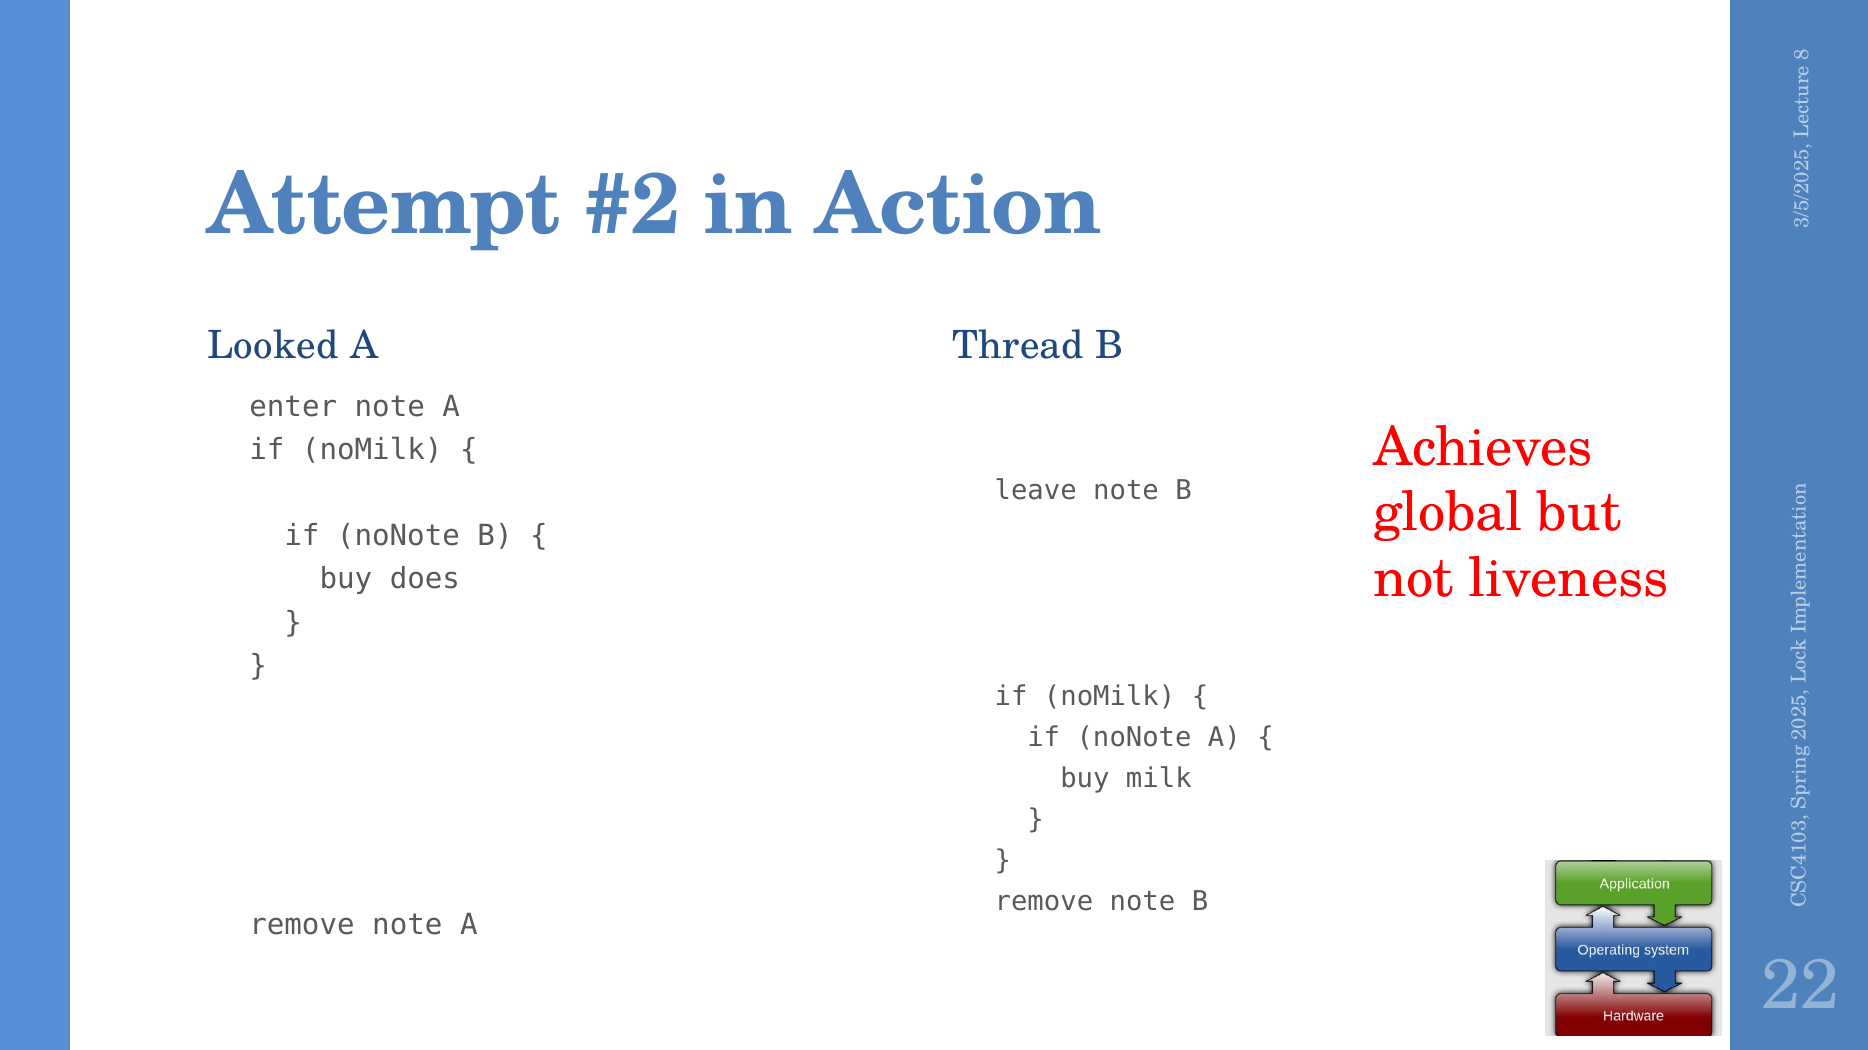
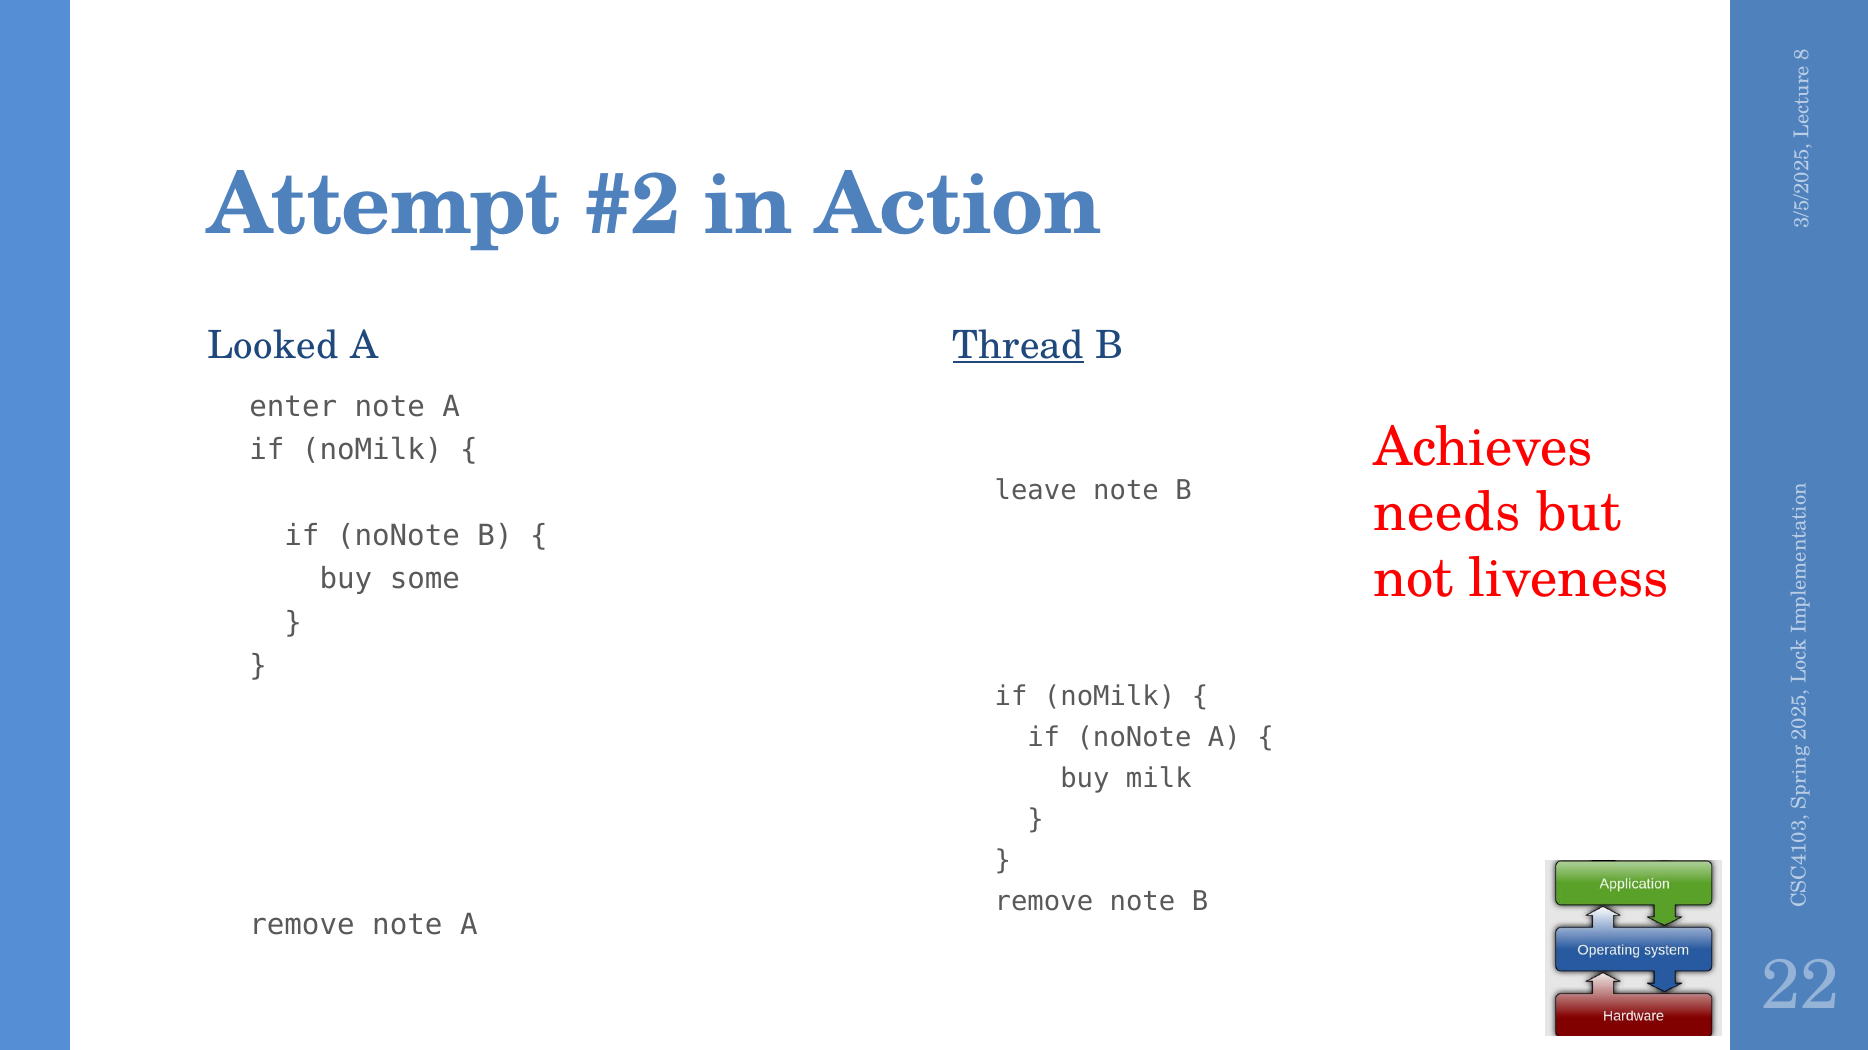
Thread underline: none -> present
global: global -> needs
does: does -> some
